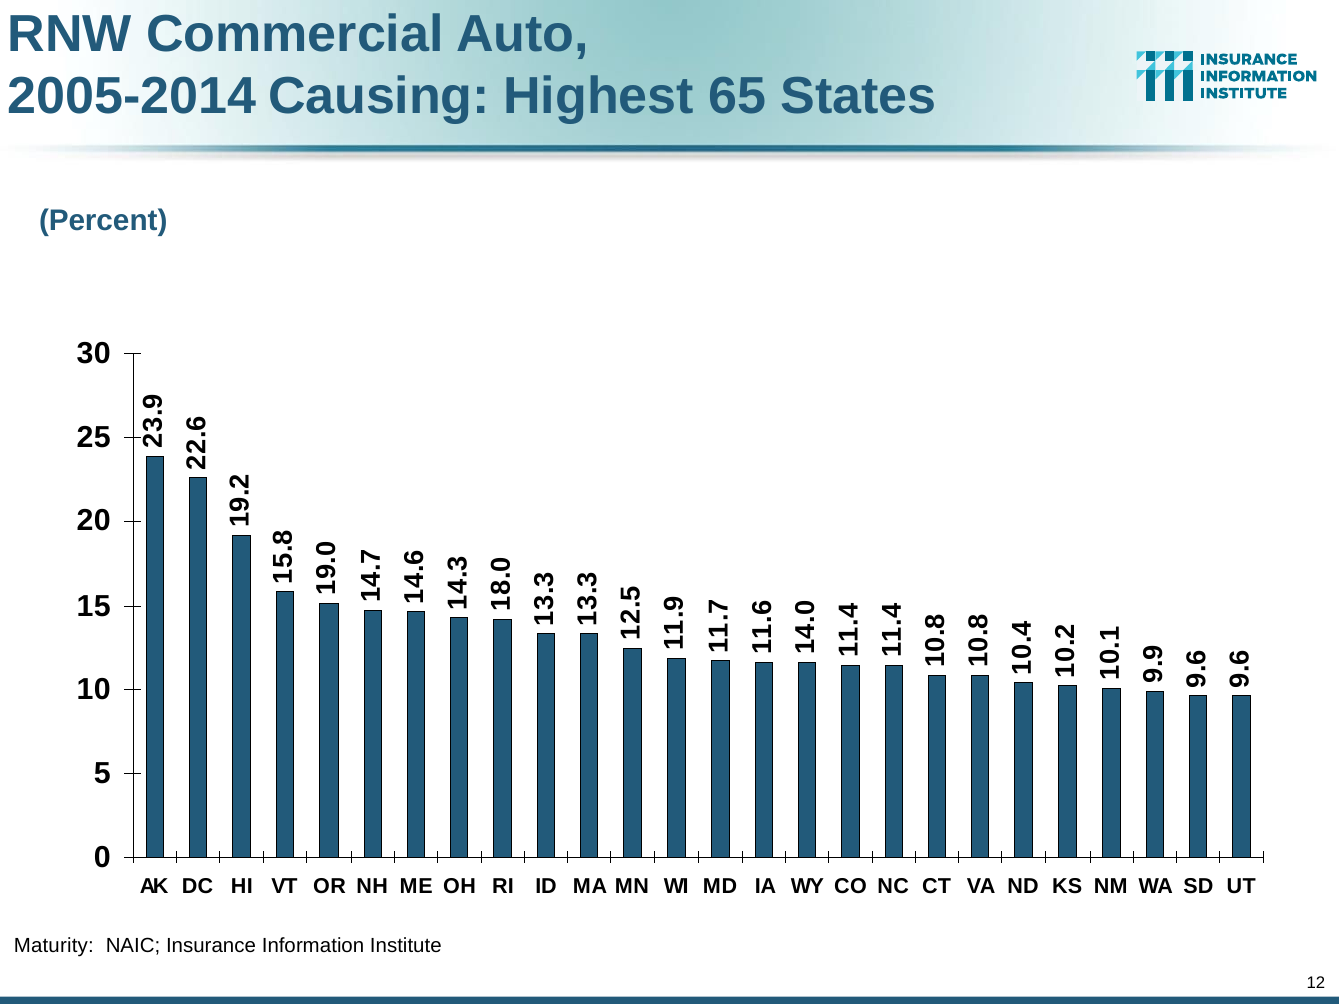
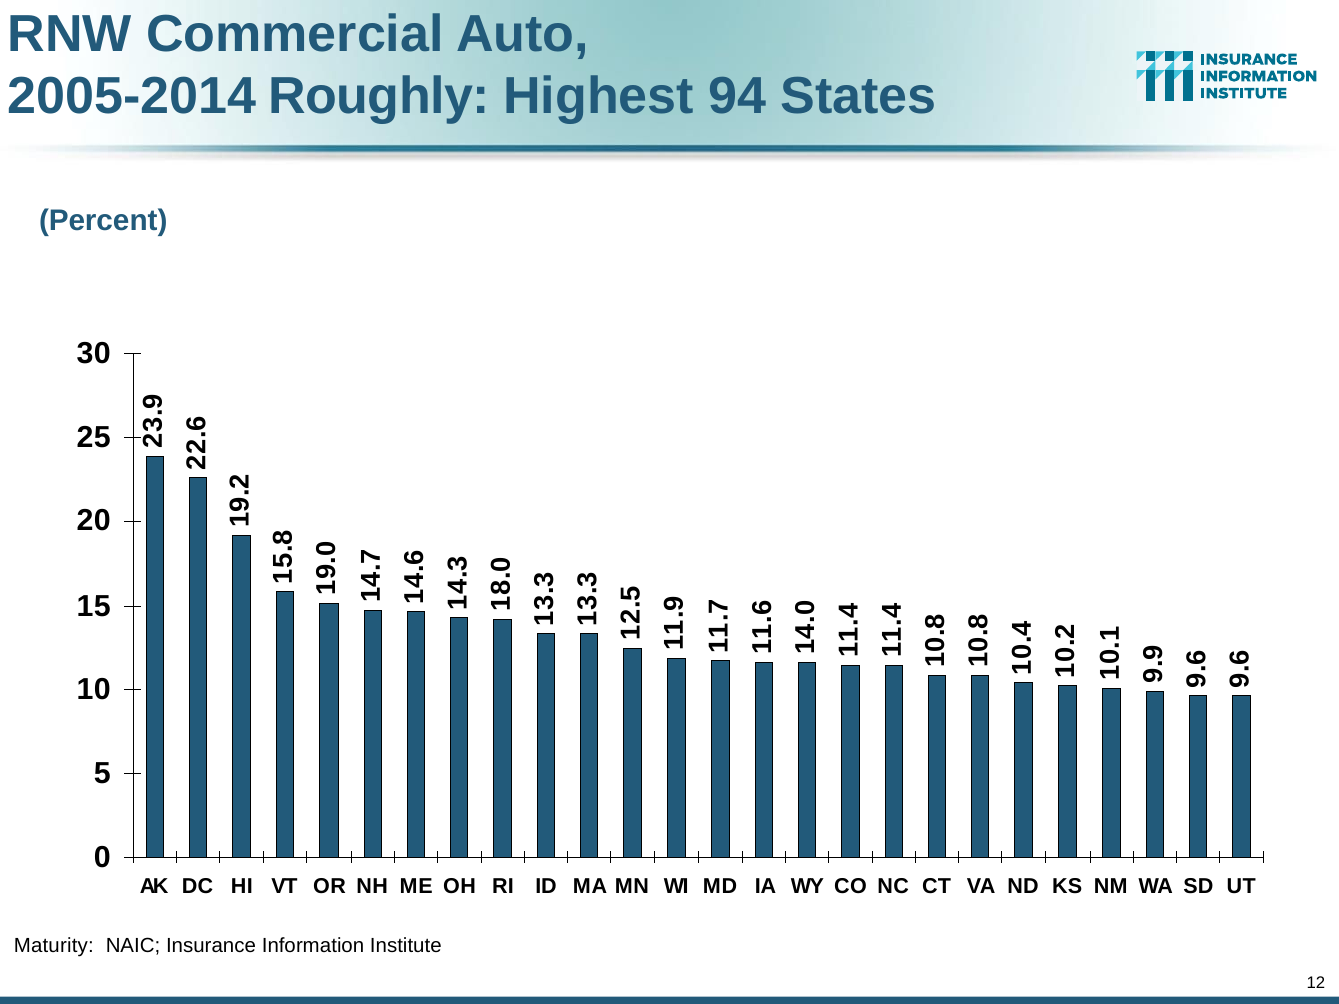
Causing: Causing -> Roughly
65: 65 -> 94
